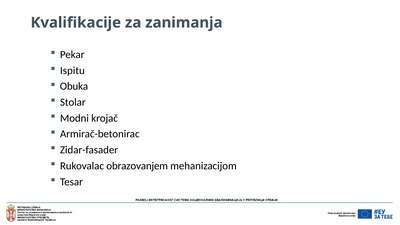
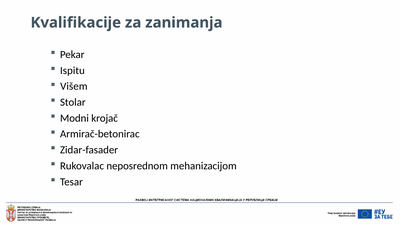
Obuka: Obuka -> Višem
obrazovanjem: obrazovanjem -> neposrednom
